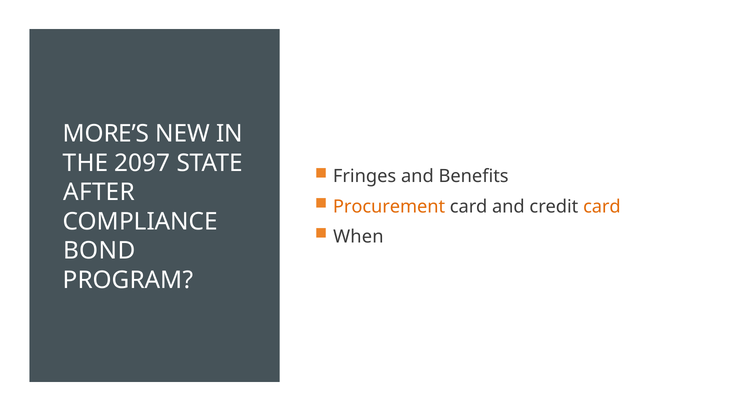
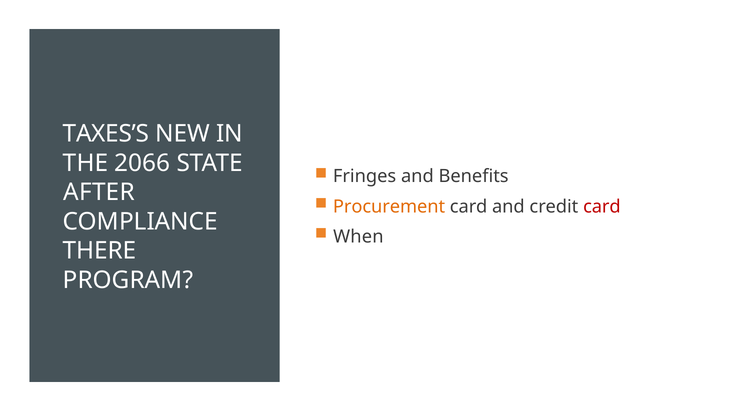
MORE’S: MORE’S -> TAXES’S
2097: 2097 -> 2066
card at (602, 207) colour: orange -> red
BOND: BOND -> THERE
